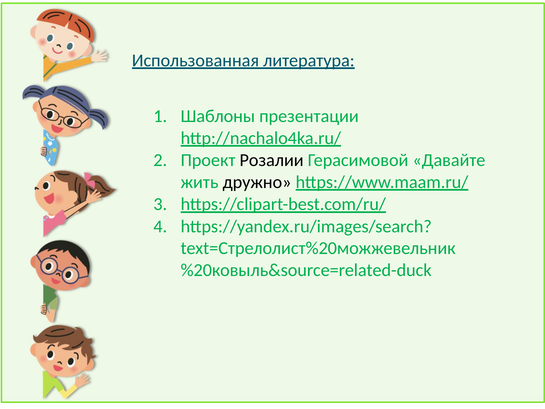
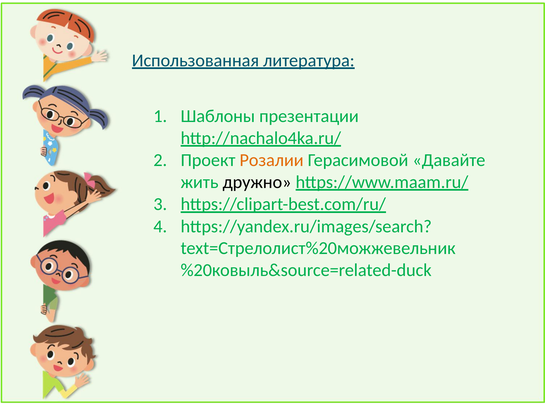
Розалии colour: black -> orange
